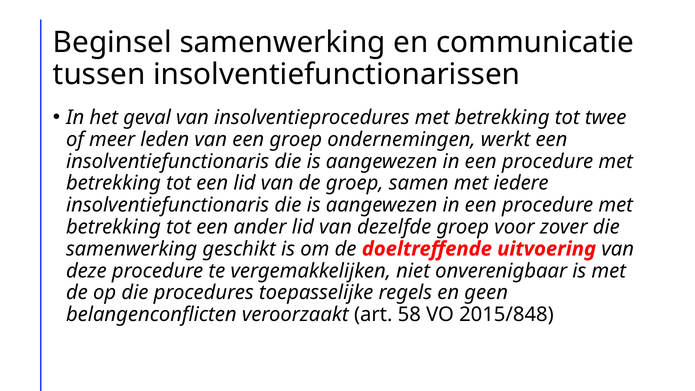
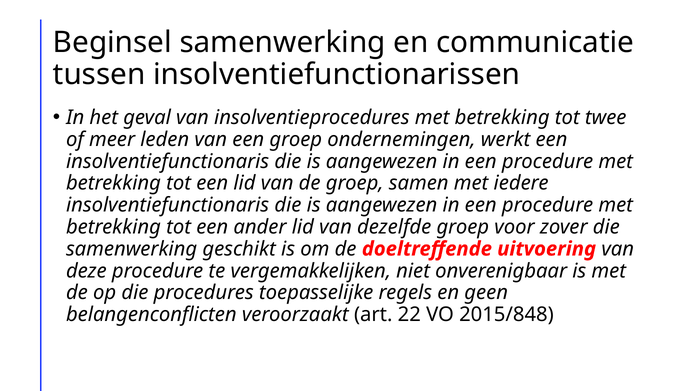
58: 58 -> 22
